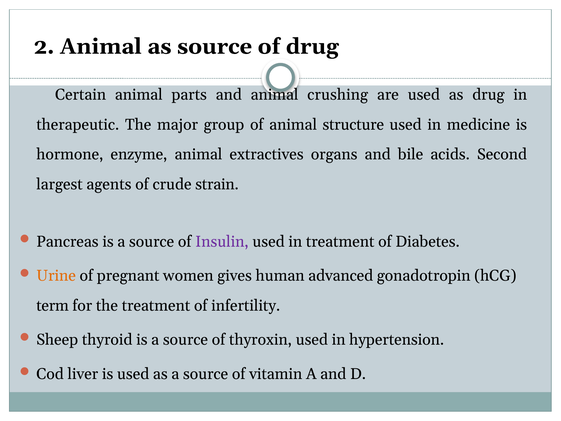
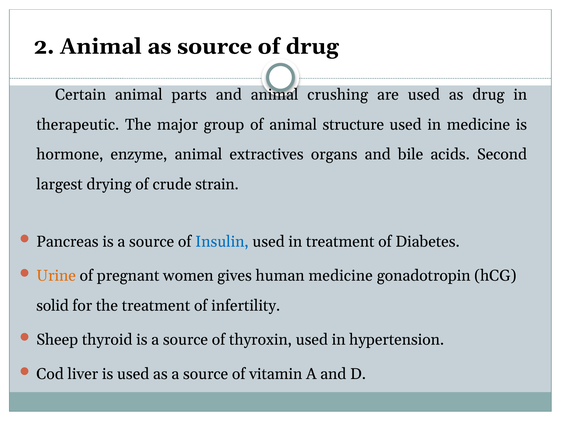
agents: agents -> drying
Insulin colour: purple -> blue
human advanced: advanced -> medicine
term: term -> solid
